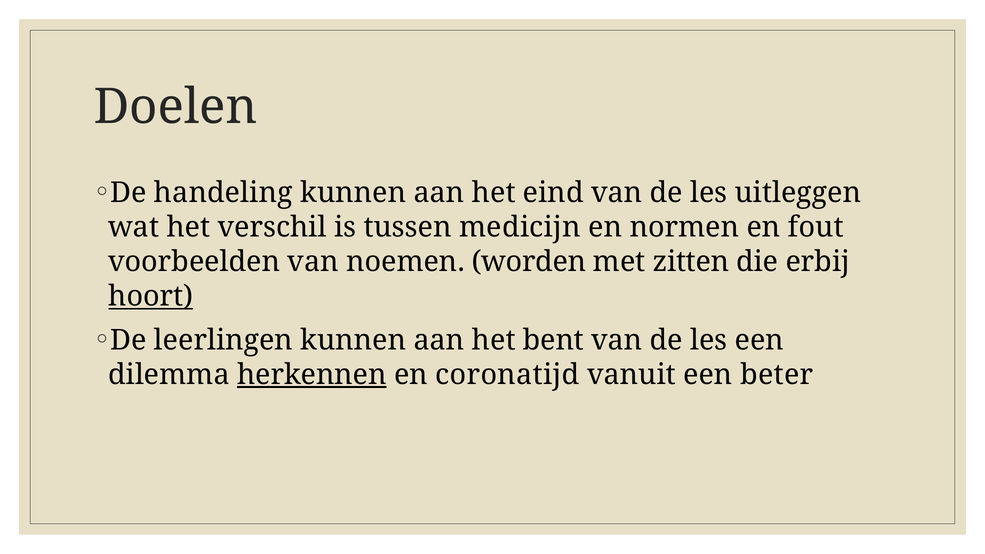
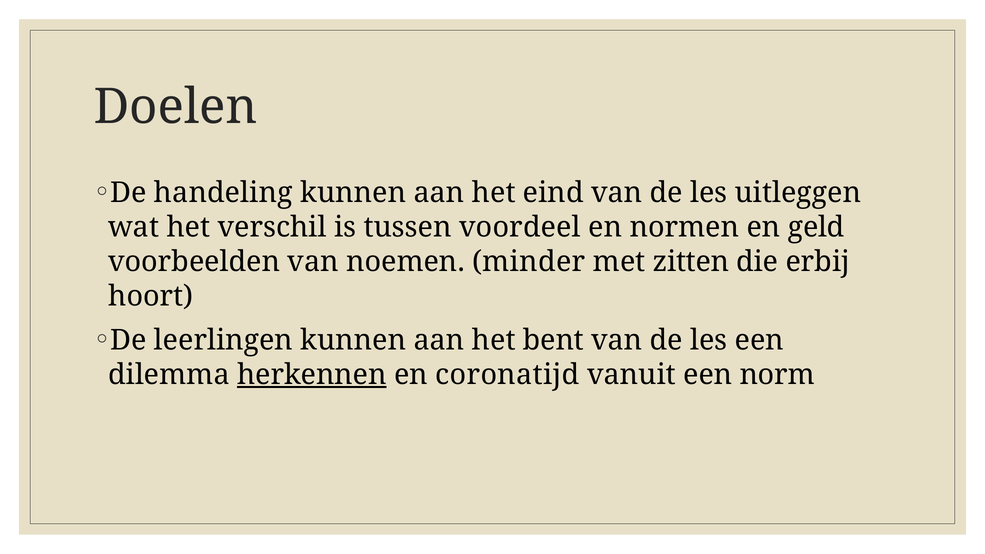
medicijn: medicijn -> voordeel
fout: fout -> geld
worden: worden -> minder
hoort underline: present -> none
beter: beter -> norm
